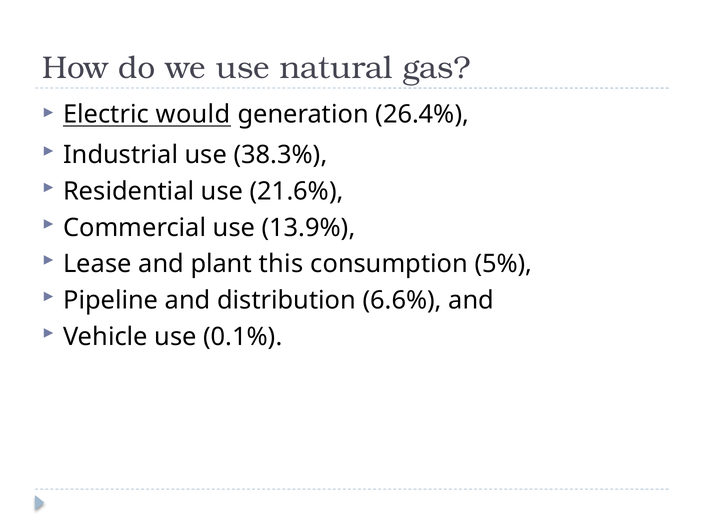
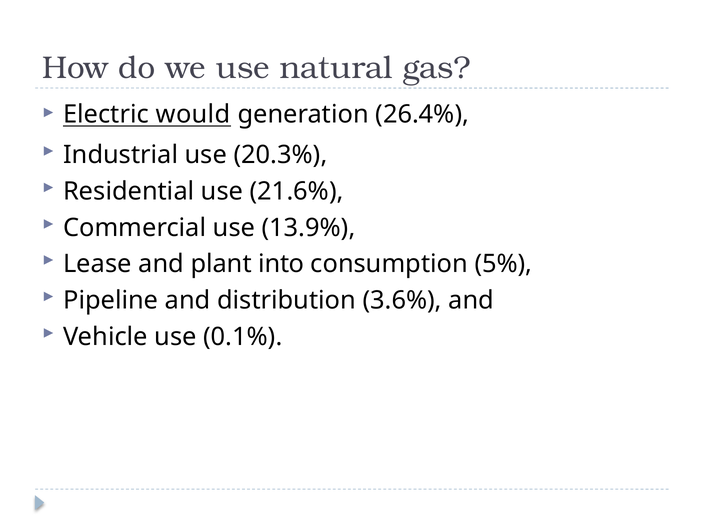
38.3%: 38.3% -> 20.3%
this: this -> into
6.6%: 6.6% -> 3.6%
